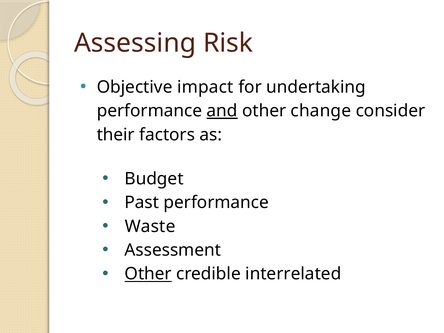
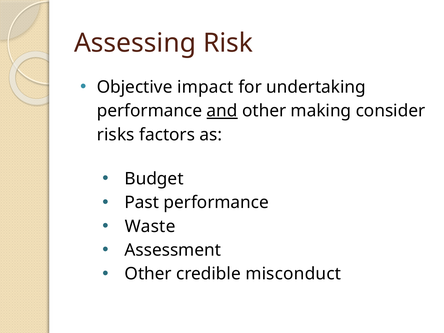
change: change -> making
their: their -> risks
Other at (148, 274) underline: present -> none
interrelated: interrelated -> misconduct
